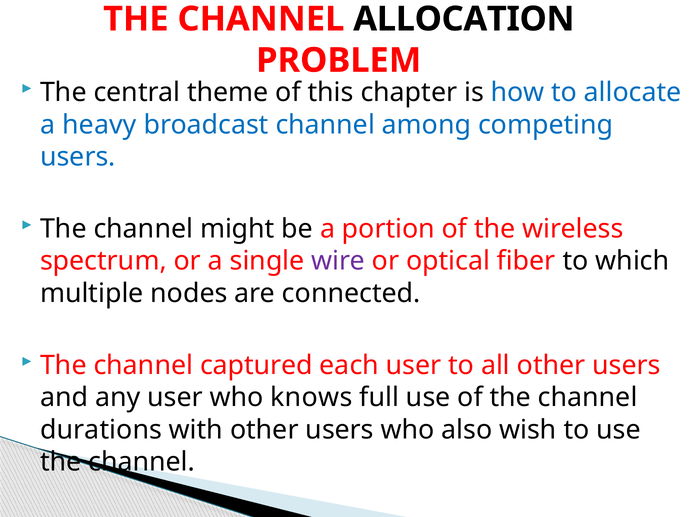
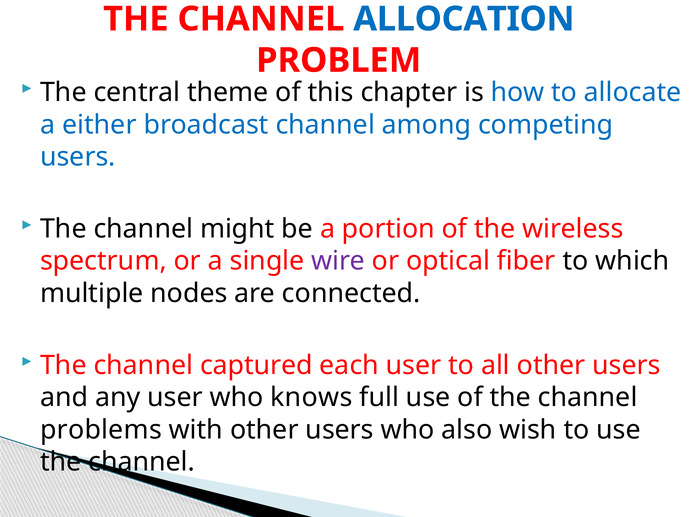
ALLOCATION colour: black -> blue
heavy: heavy -> either
durations: durations -> problems
